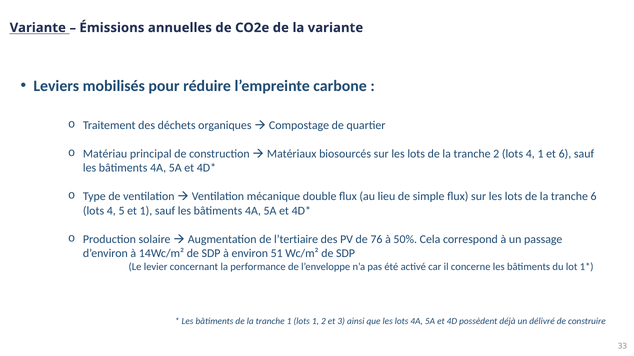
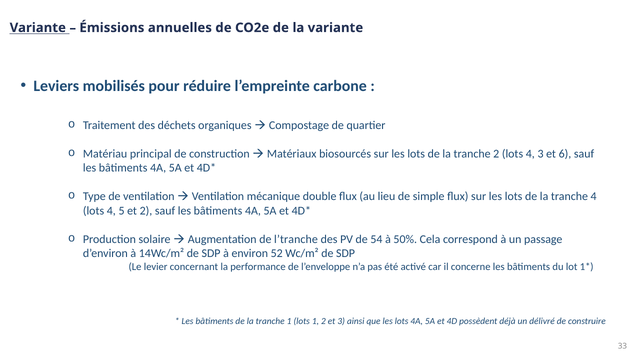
4 1: 1 -> 3
tranche 6: 6 -> 4
et 1: 1 -> 2
l’tertiaire: l’tertiaire -> l’tranche
76: 76 -> 54
51: 51 -> 52
